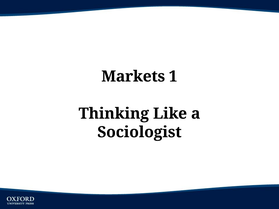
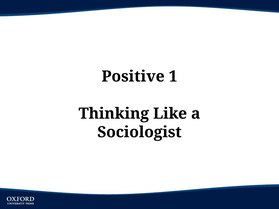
Markets: Markets -> Positive
